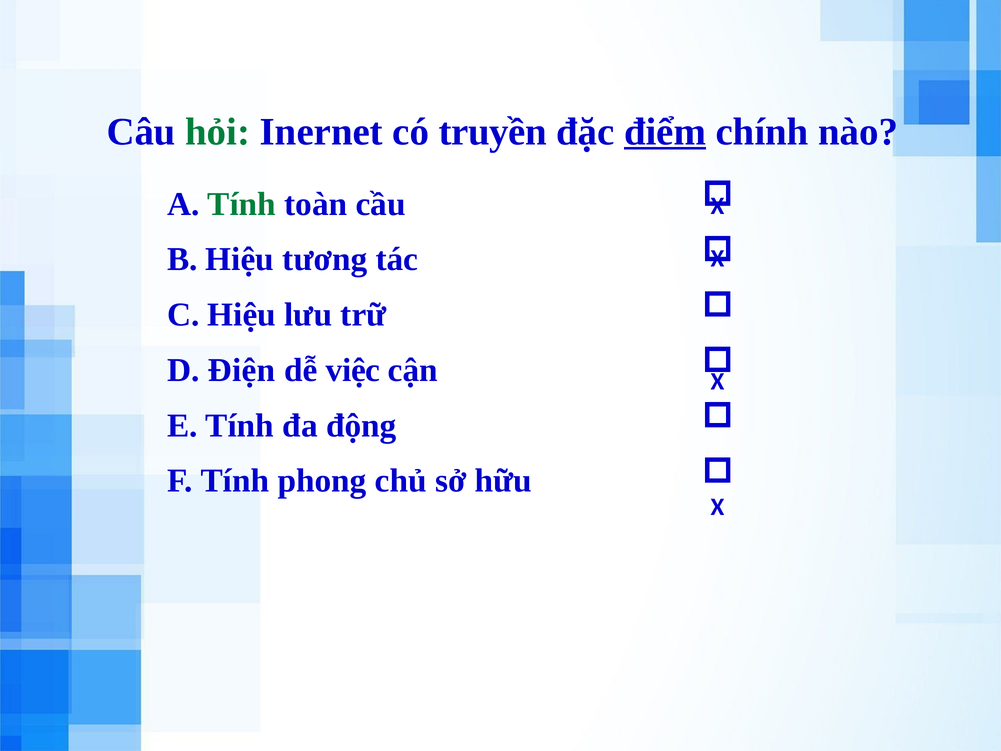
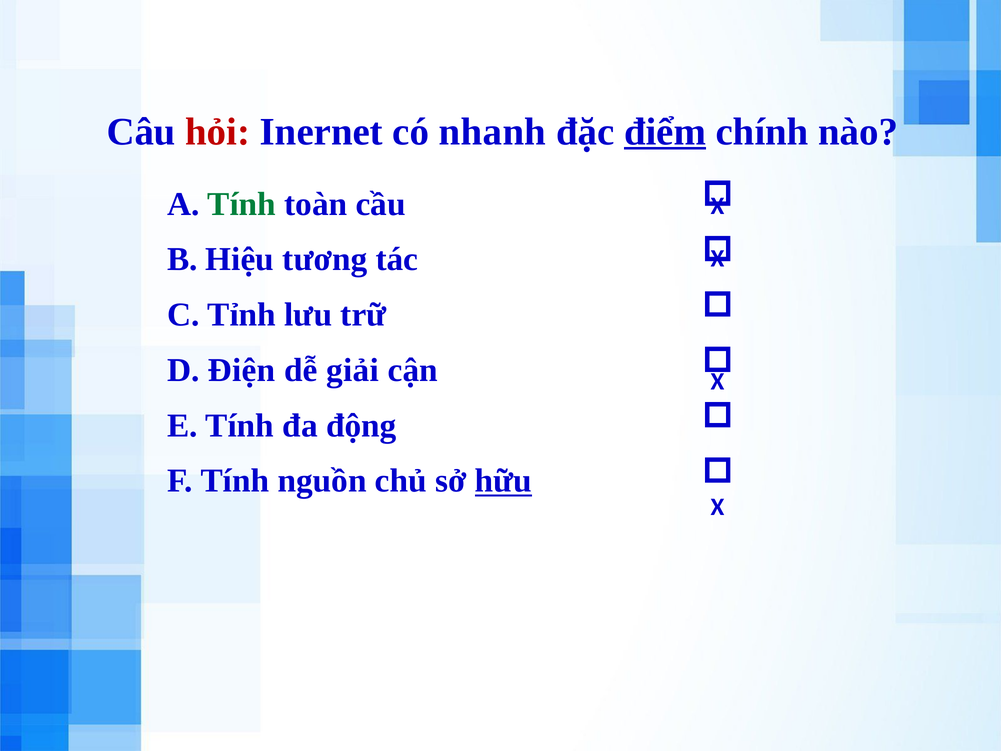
hỏi colour: green -> red
truyền: truyền -> nhanh
C Hiệu: Hiệu -> Tỉnh
việc: việc -> giải
phong: phong -> nguồn
hữu underline: none -> present
